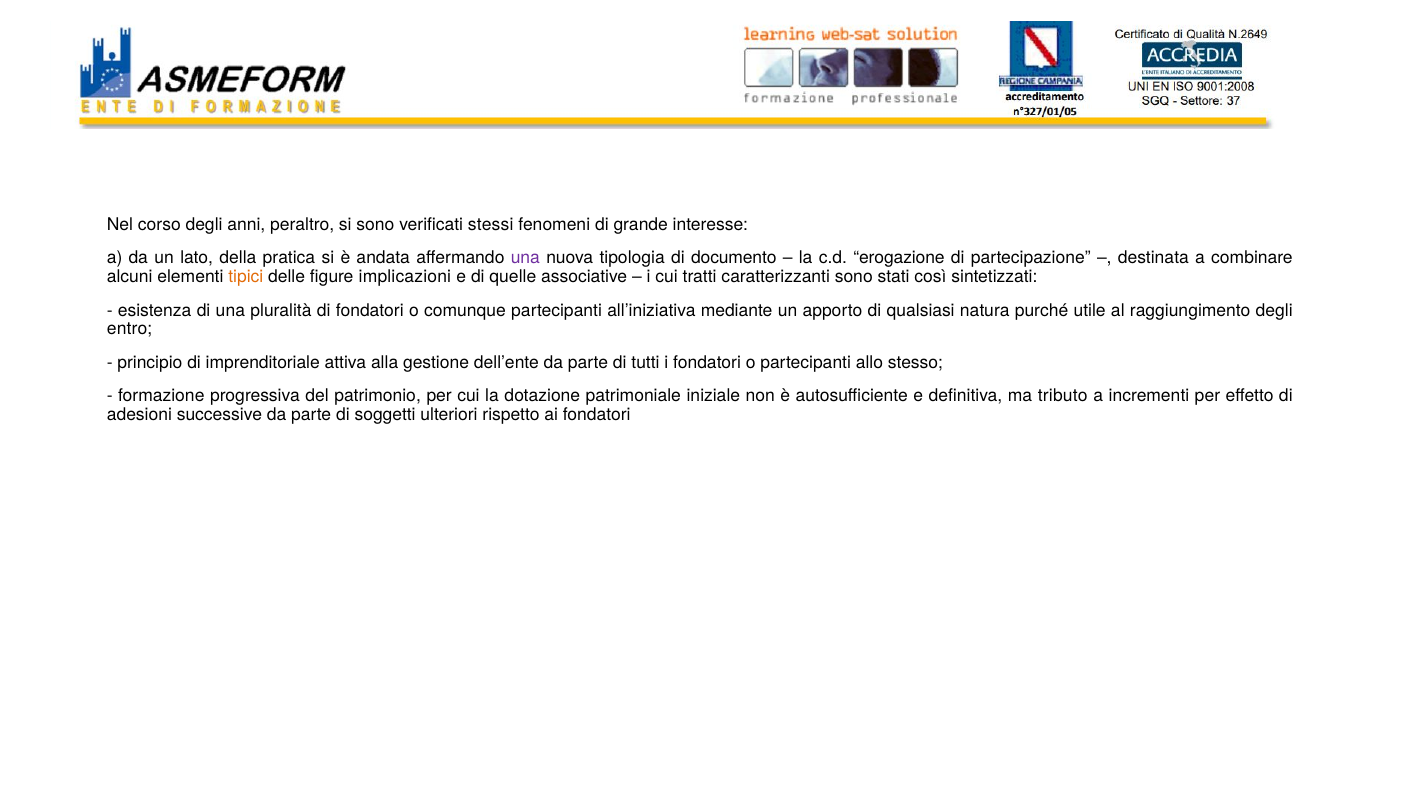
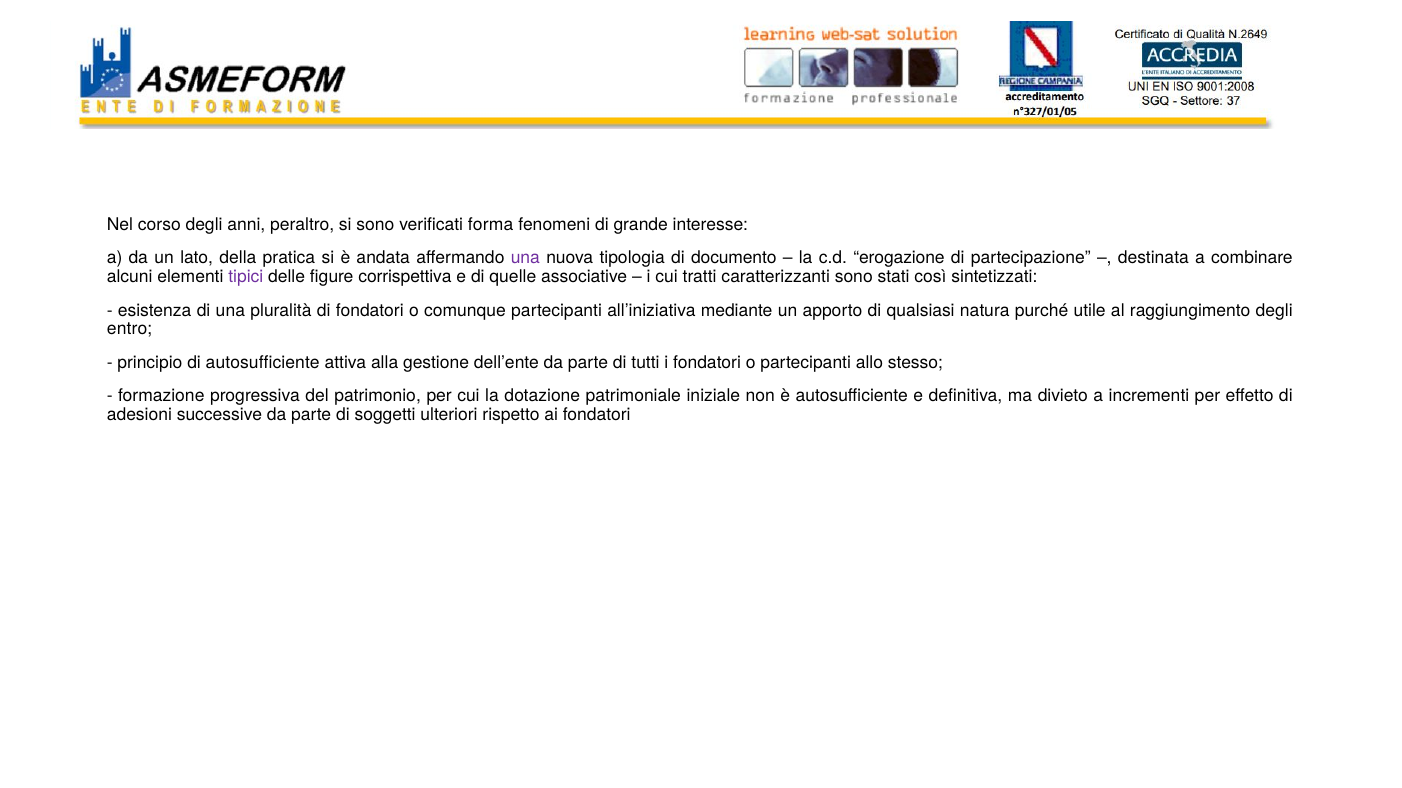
stessi: stessi -> forma
tipici colour: orange -> purple
implicazioni: implicazioni -> corrispettiva
di imprenditoriale: imprenditoriale -> autosufficiente
tributo: tributo -> divieto
